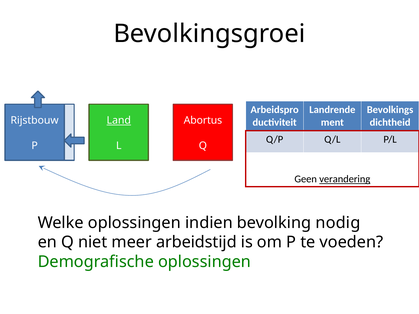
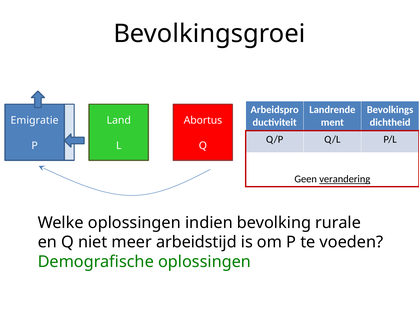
Rijstbouw: Rijstbouw -> Emigratie
Land underline: present -> none
nodig: nodig -> rurale
